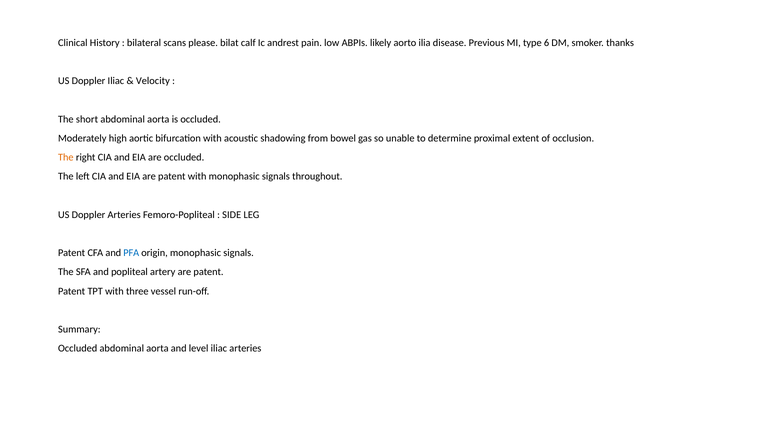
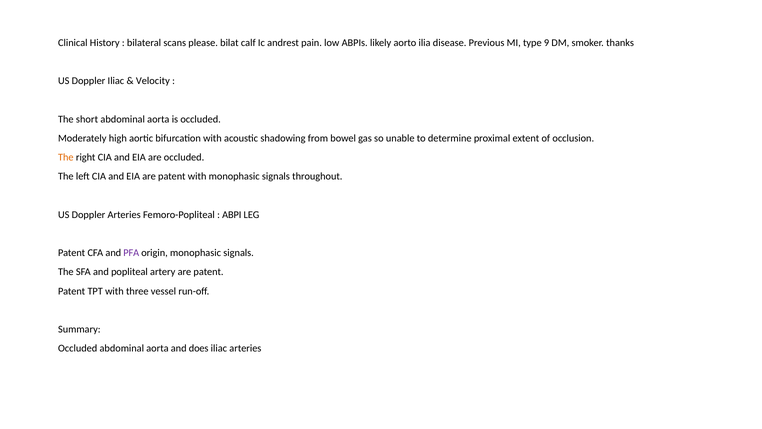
6: 6 -> 9
SIDE: SIDE -> ABPI
PFA colour: blue -> purple
level: level -> does
